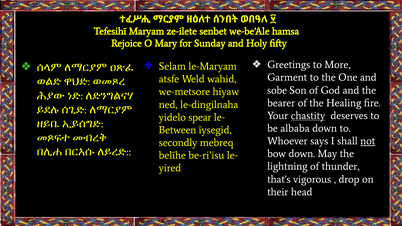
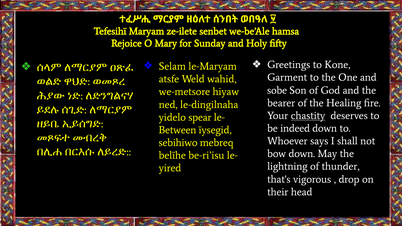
More: More -> Kone
albaba: albaba -> indeed
not underline: present -> none
secondly: secondly -> sebihiwo
